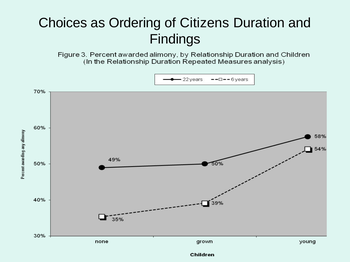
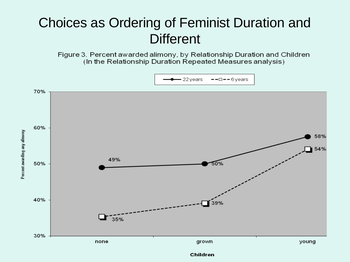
Citizens: Citizens -> Feminist
Findings: Findings -> Different
